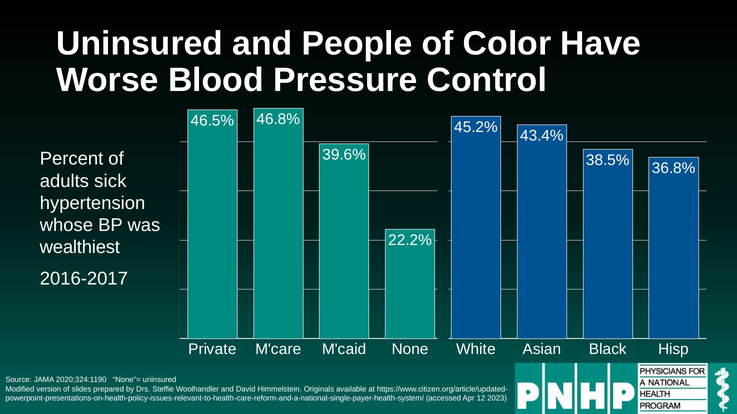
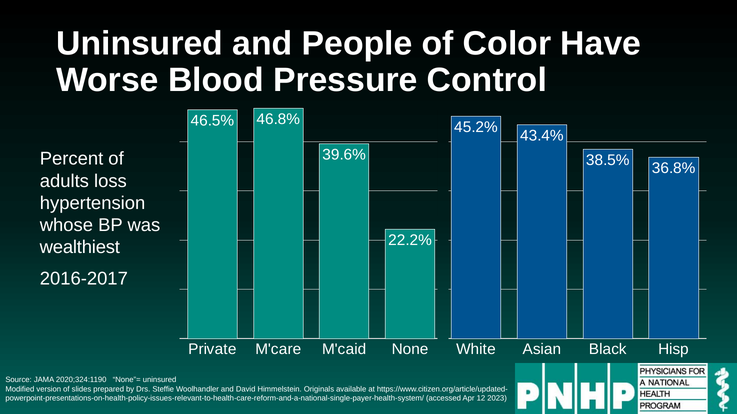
sick: sick -> loss
